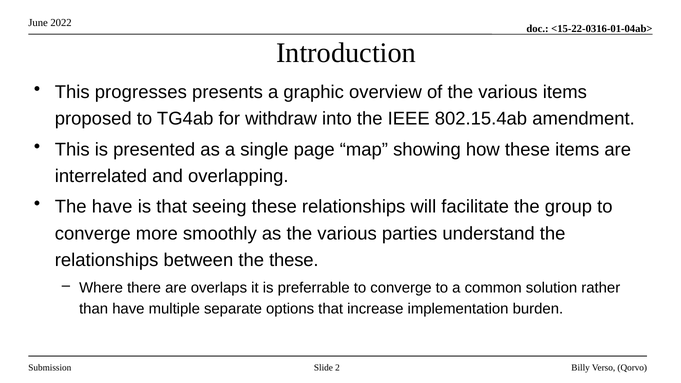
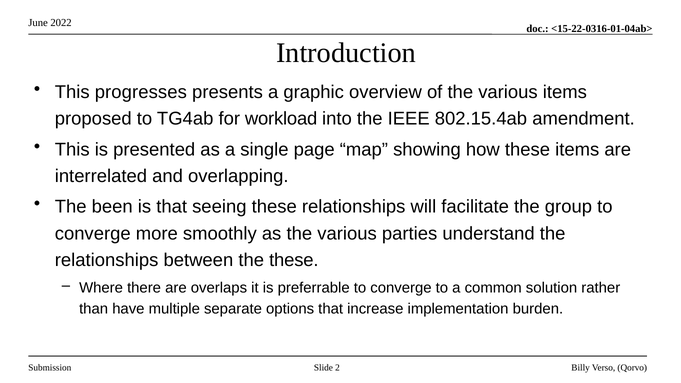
withdraw: withdraw -> workload
The have: have -> been
